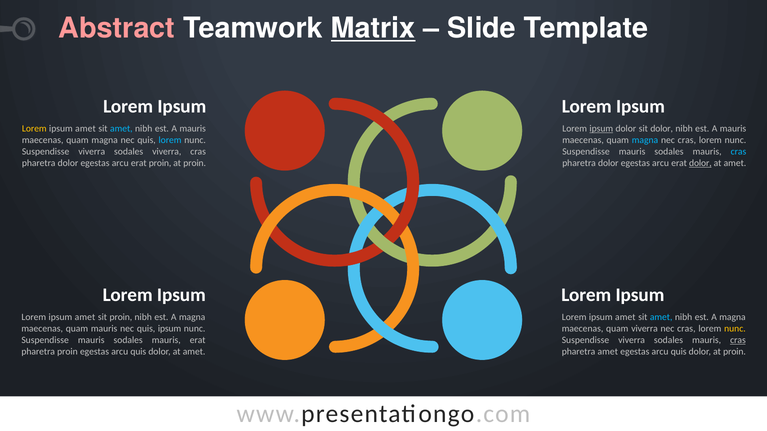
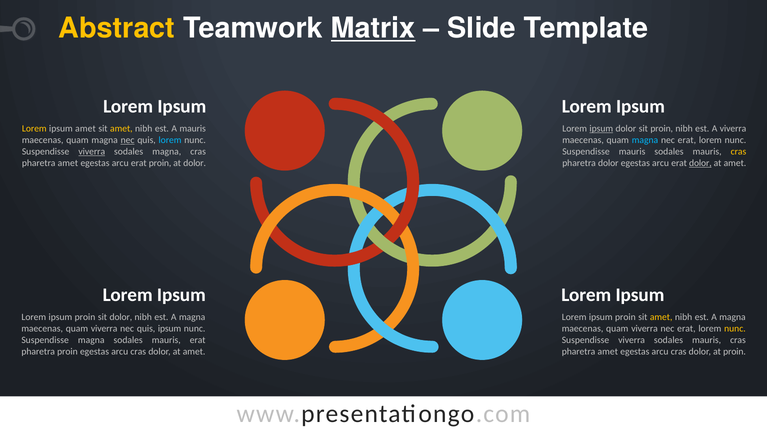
Abstract colour: pink -> yellow
amet at (121, 129) colour: light blue -> yellow
sit dolor: dolor -> proin
mauris at (733, 129): mauris -> viverra
nec at (128, 140) underline: none -> present
cras at (687, 140): cras -> erat
viverra at (92, 152) underline: none -> present
sodales viverra: viverra -> magna
cras at (738, 152) colour: light blue -> yellow
dolor at (68, 163): dolor -> amet
proin at (195, 163): proin -> dolor
amet at (85, 317): amet -> proin
sit proin: proin -> dolor
amet at (625, 317): amet -> proin
amet at (661, 317) colour: light blue -> yellow
mauris at (104, 329): mauris -> viverra
cras at (686, 329): cras -> erat
mauris at (91, 340): mauris -> magna
cras at (738, 340) underline: present -> none
proin egestas arcu quis: quis -> cras
quis at (679, 352): quis -> cras
